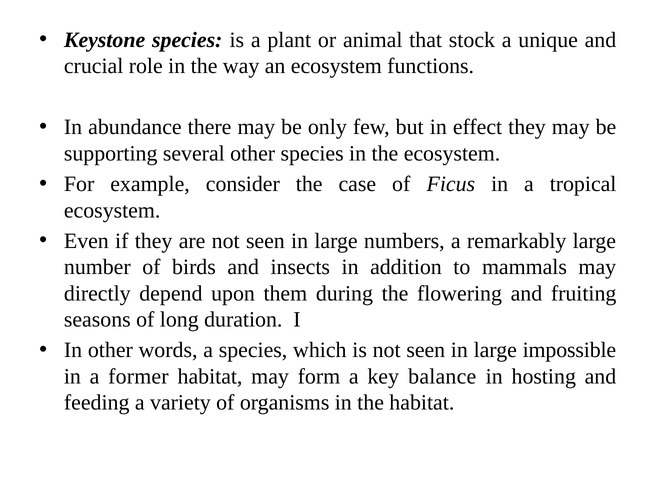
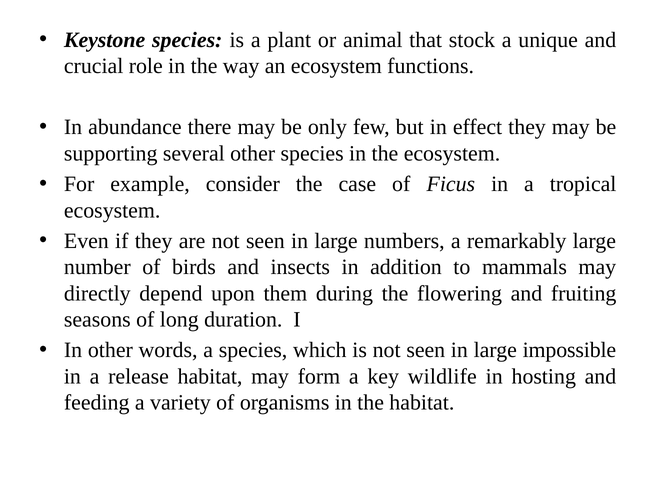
former: former -> release
balance: balance -> wildlife
